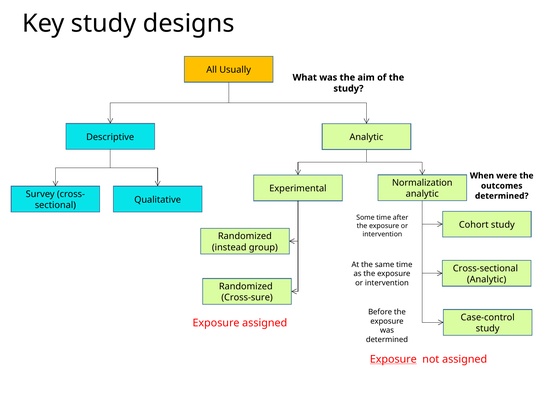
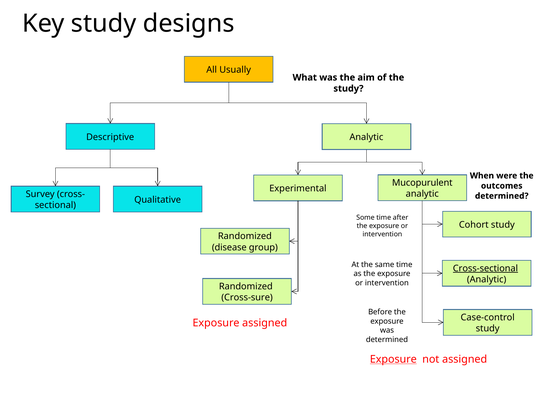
Normalization: Normalization -> Mucopurulent
instead: instead -> disease
Cross-sectional underline: none -> present
